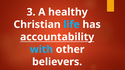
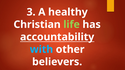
life colour: light blue -> light green
